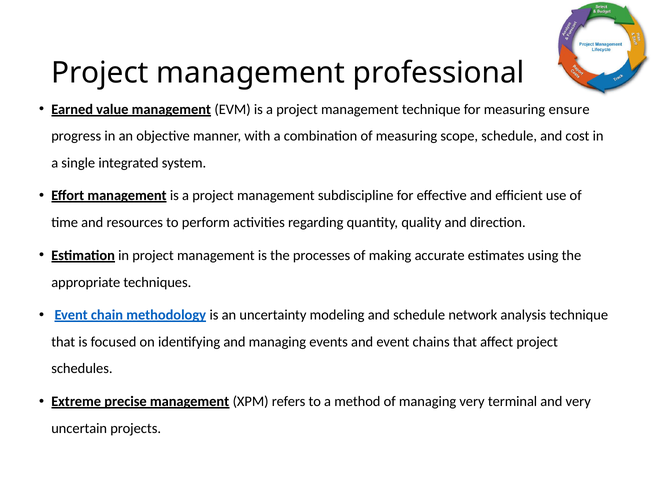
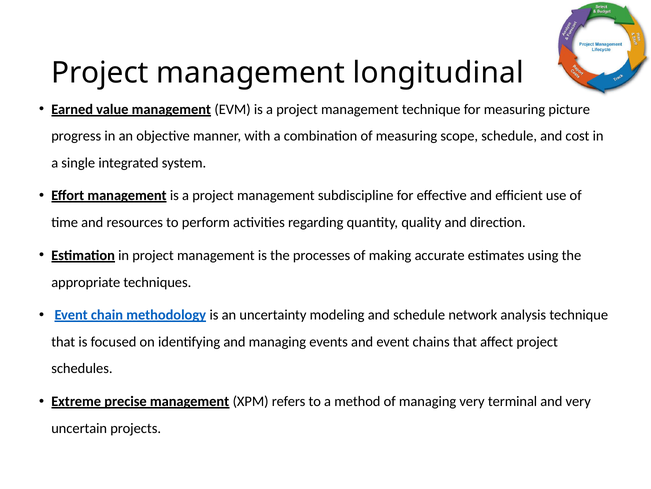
professional: professional -> longitudinal
ensure: ensure -> picture
